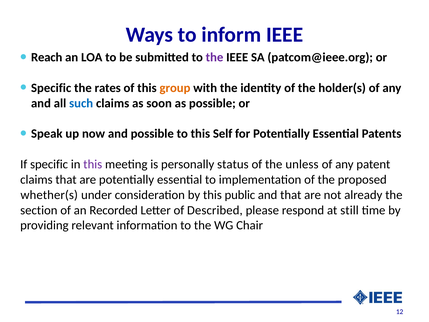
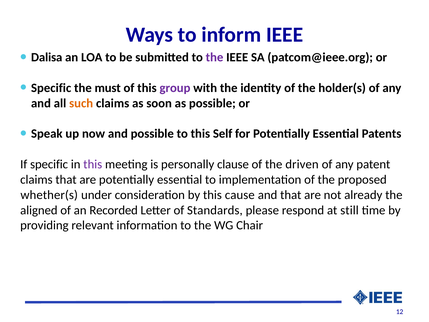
Reach: Reach -> Dalisa
rates: rates -> must
group colour: orange -> purple
such colour: blue -> orange
status: status -> clause
unless: unless -> driven
public: public -> cause
section: section -> aligned
Described: Described -> Standards
